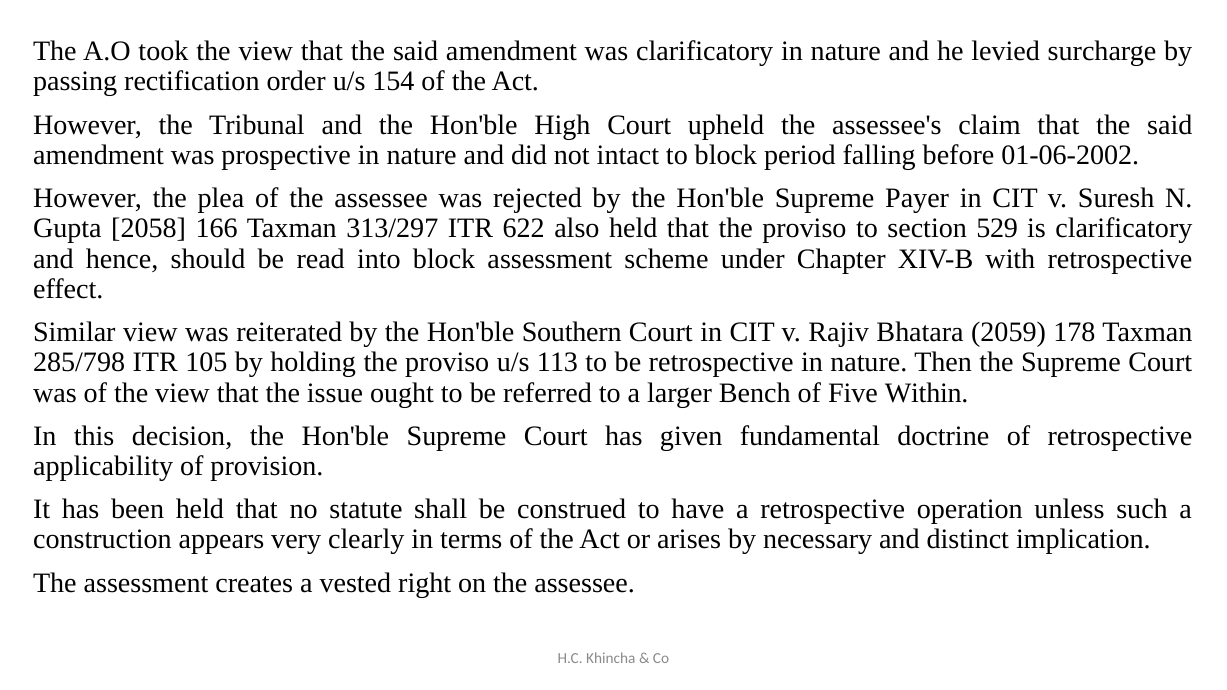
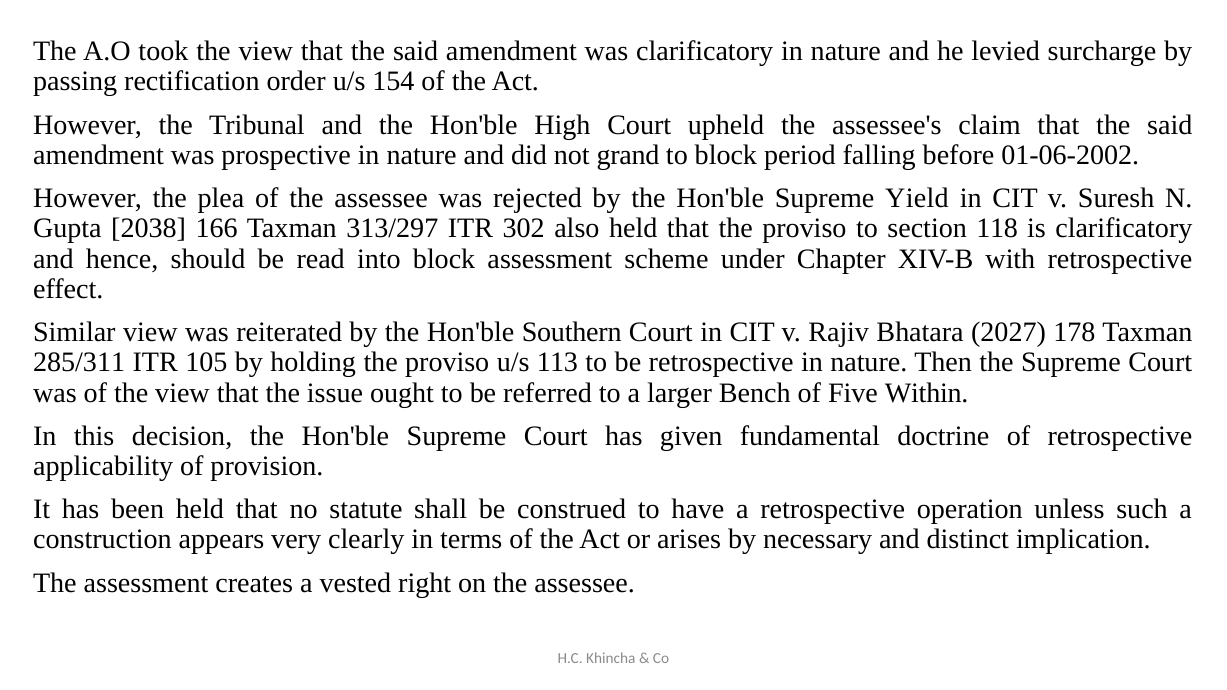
intact: intact -> grand
Payer: Payer -> Yield
2058: 2058 -> 2038
622: 622 -> 302
529: 529 -> 118
2059: 2059 -> 2027
285/798: 285/798 -> 285/311
